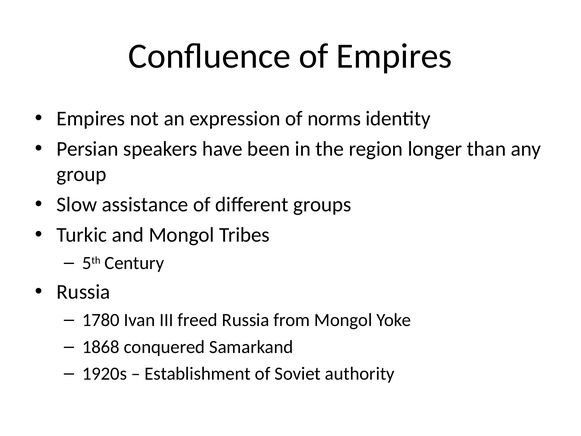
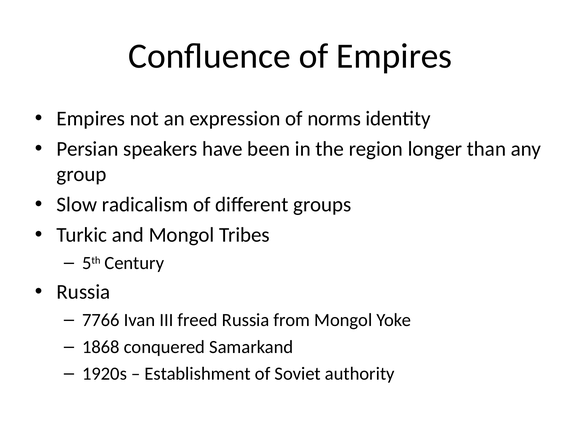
assistance: assistance -> radicalism
1780: 1780 -> 7766
